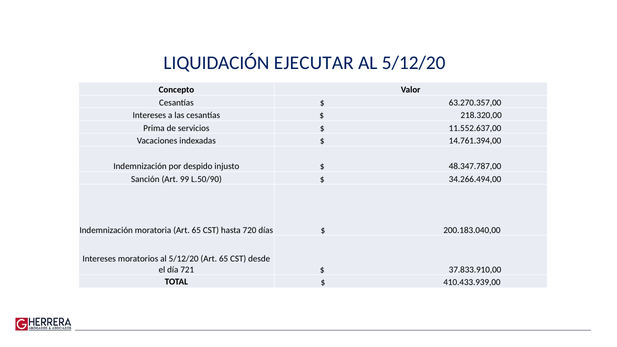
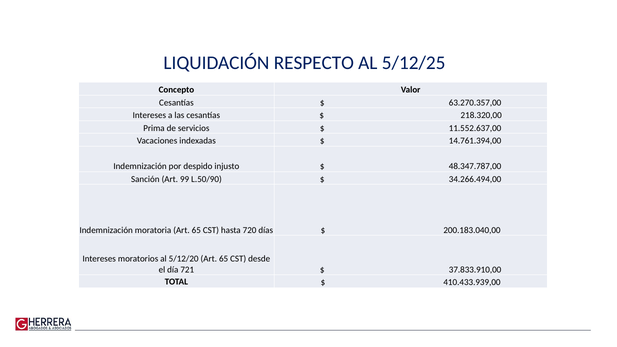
EJECUTAR: EJECUTAR -> RESPECTO
5/12/20 at (414, 63): 5/12/20 -> 5/12/25
